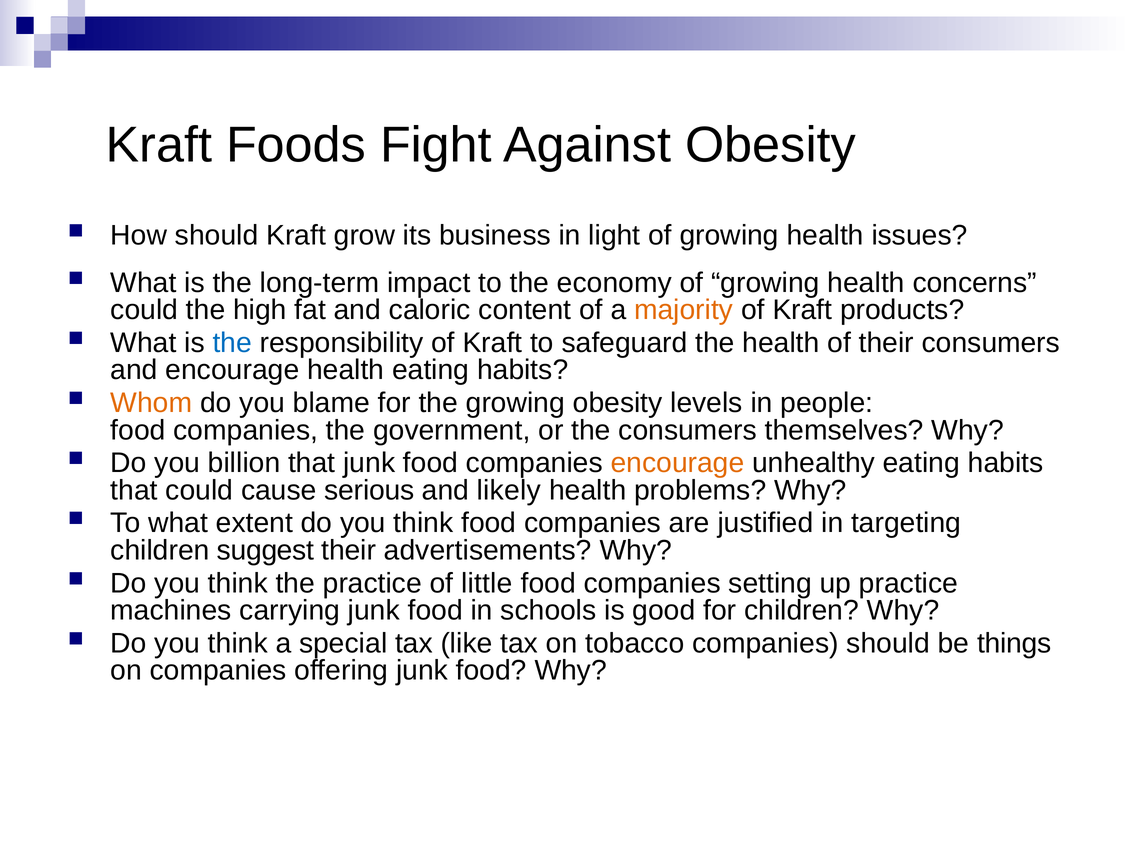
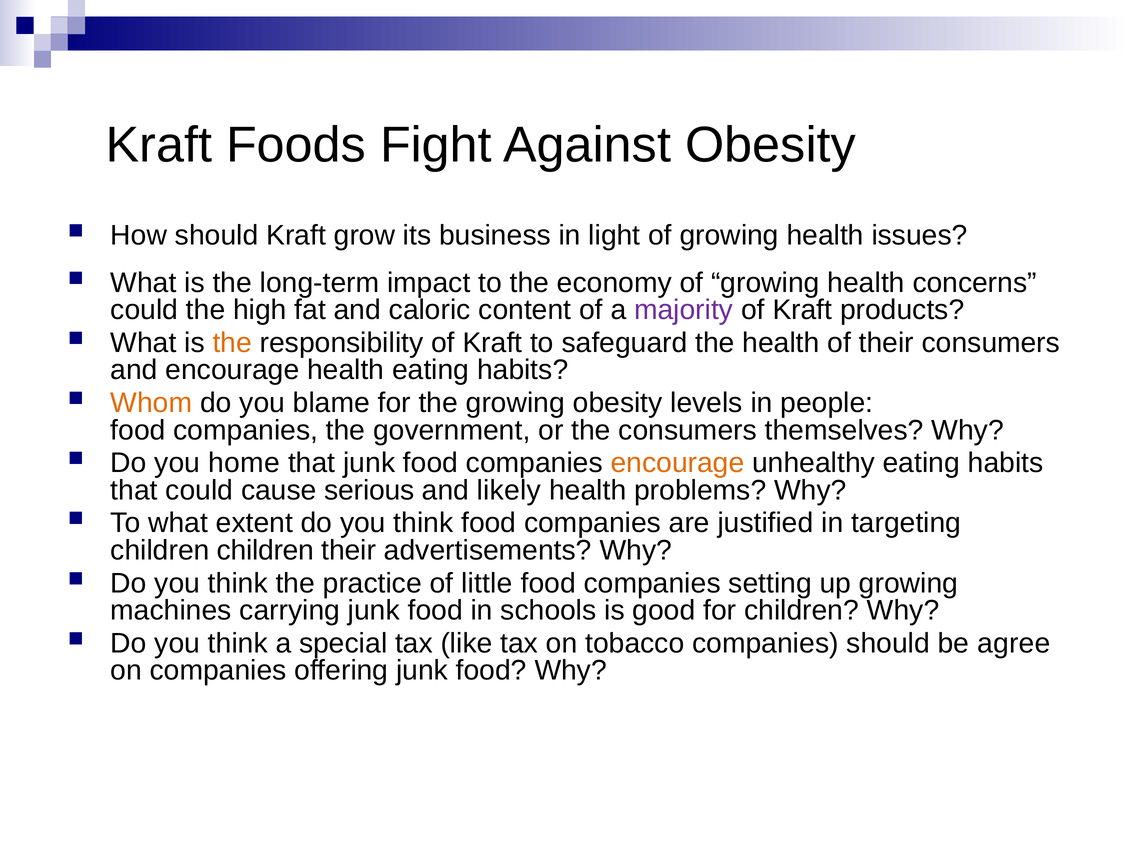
majority colour: orange -> purple
the at (232, 343) colour: blue -> orange
billion: billion -> home
children suggest: suggest -> children
up practice: practice -> growing
things: things -> agree
